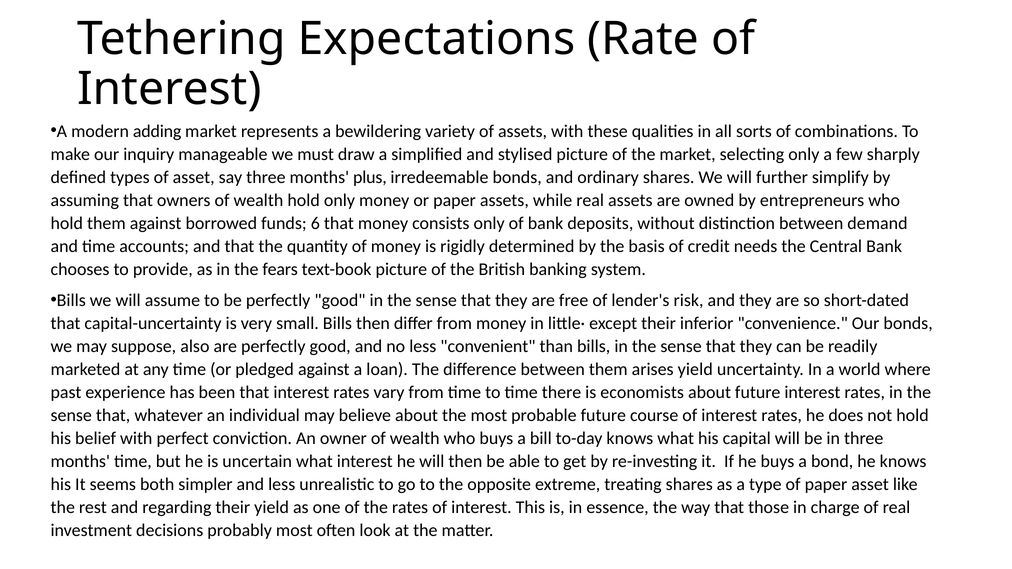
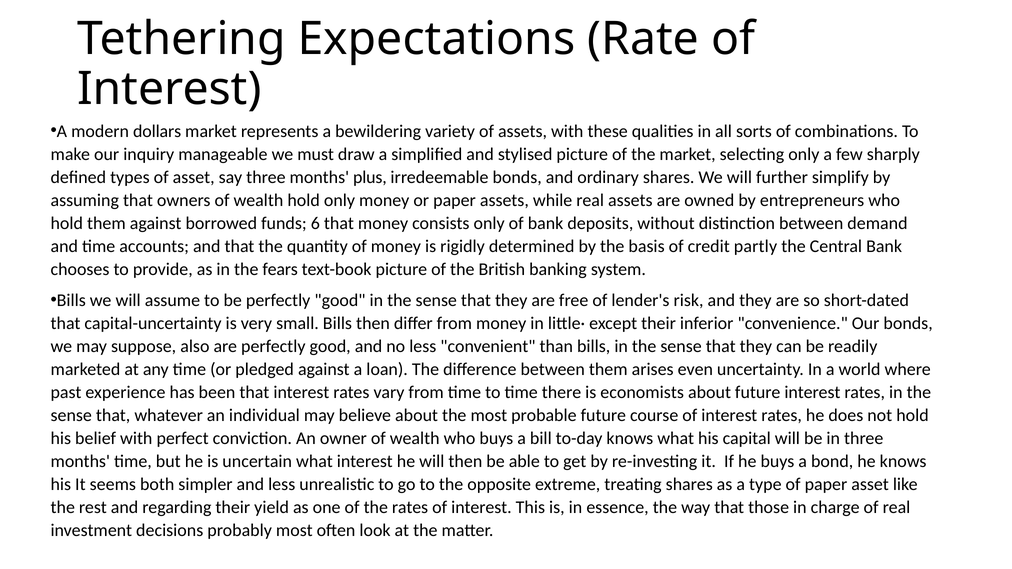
adding: adding -> dollars
needs: needs -> partly
arises yield: yield -> even
